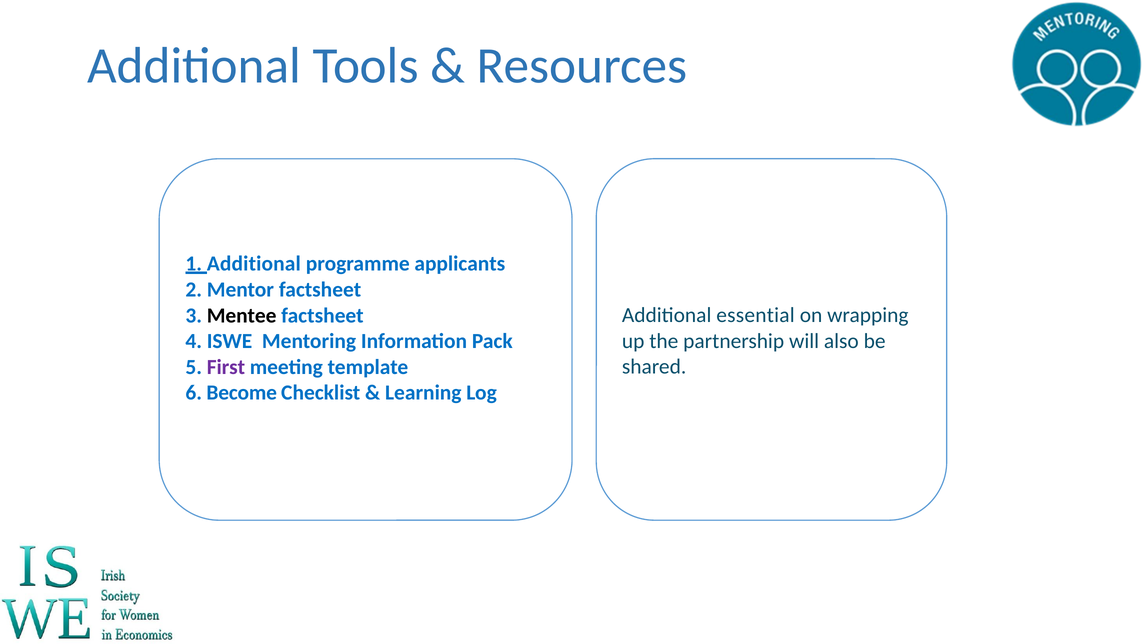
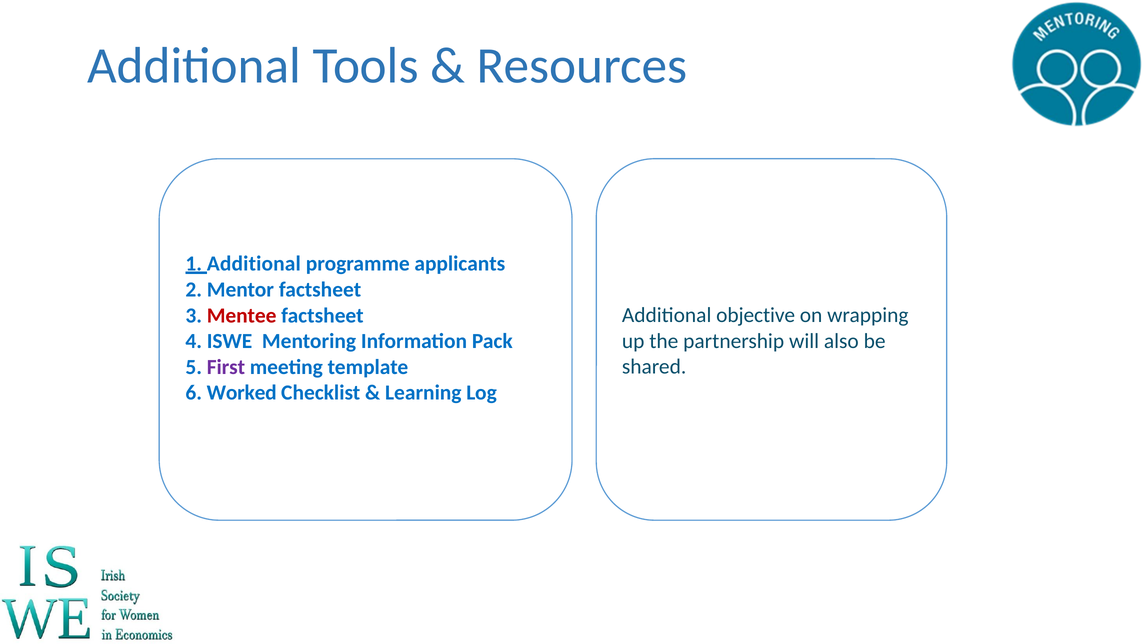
essential: essential -> objective
Mentee colour: black -> red
Become: Become -> Worked
